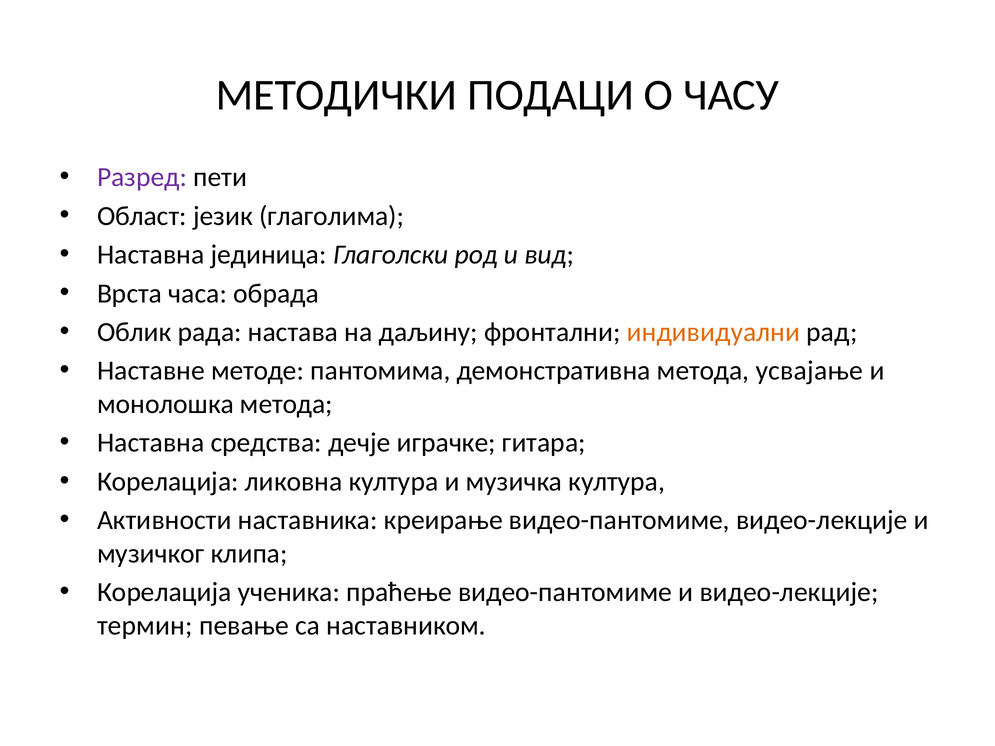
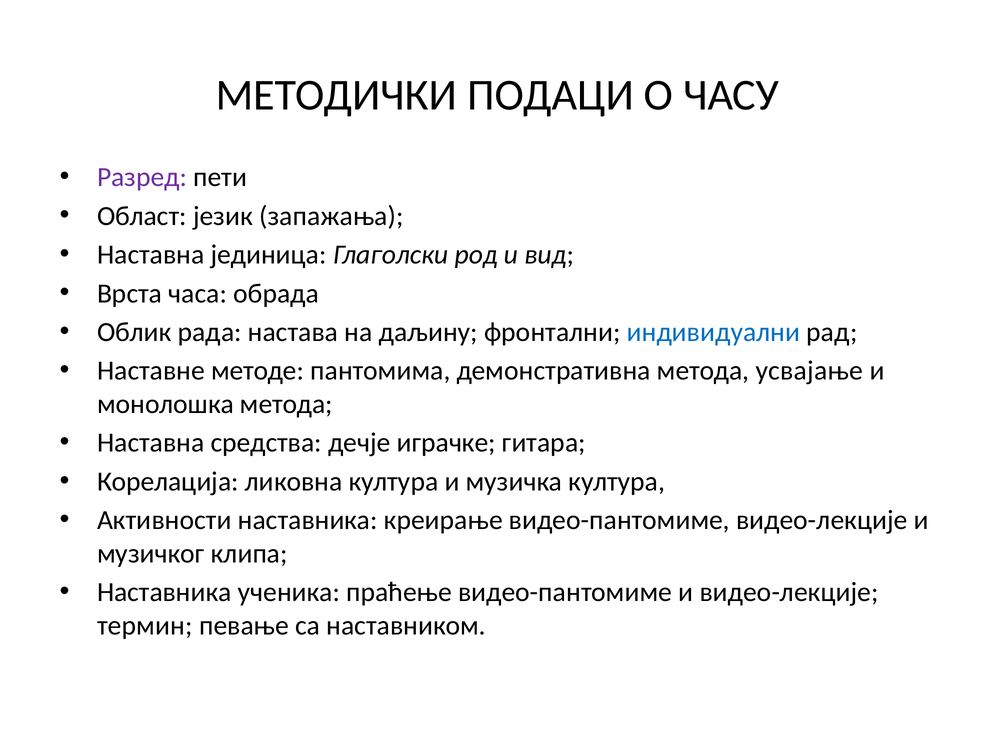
глаголима: глаголима -> запажања
индивидуални colour: orange -> blue
Корелација at (164, 592): Корелација -> Наставника
